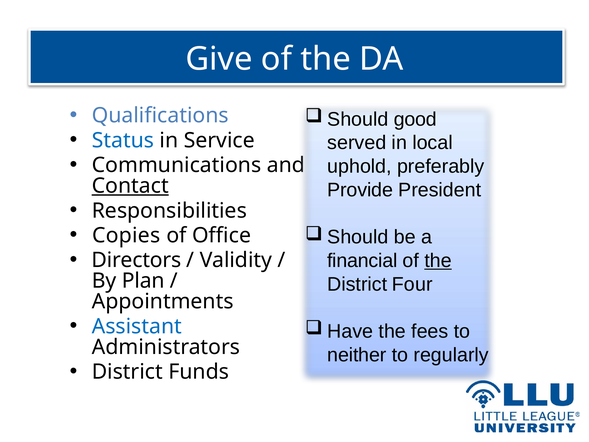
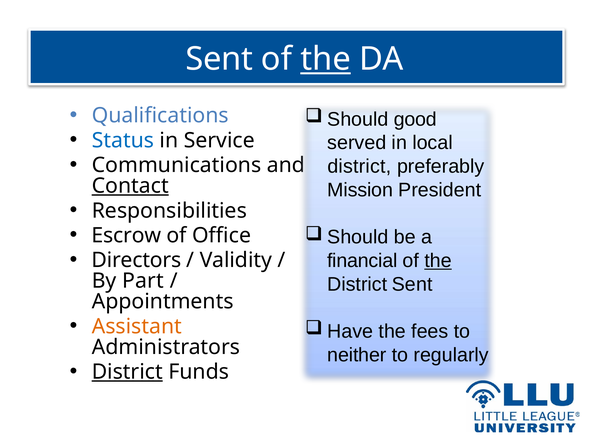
Give at (219, 59): Give -> Sent
the at (326, 59) underline: none -> present
uphold at (359, 166): uphold -> district
Provide: Provide -> Mission
Copies: Copies -> Escrow
Plan: Plan -> Part
District Four: Four -> Sent
Assistant colour: blue -> orange
District at (127, 372) underline: none -> present
